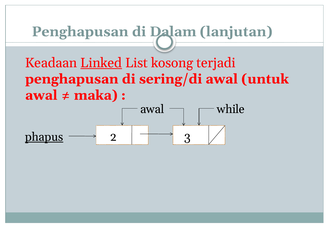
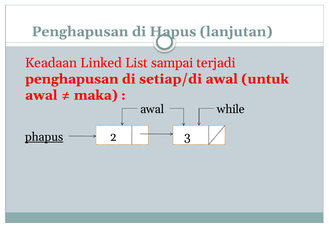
Dalam: Dalam -> Hapus
Linked underline: present -> none
kosong: kosong -> sampai
sering/di: sering/di -> setiap/di
